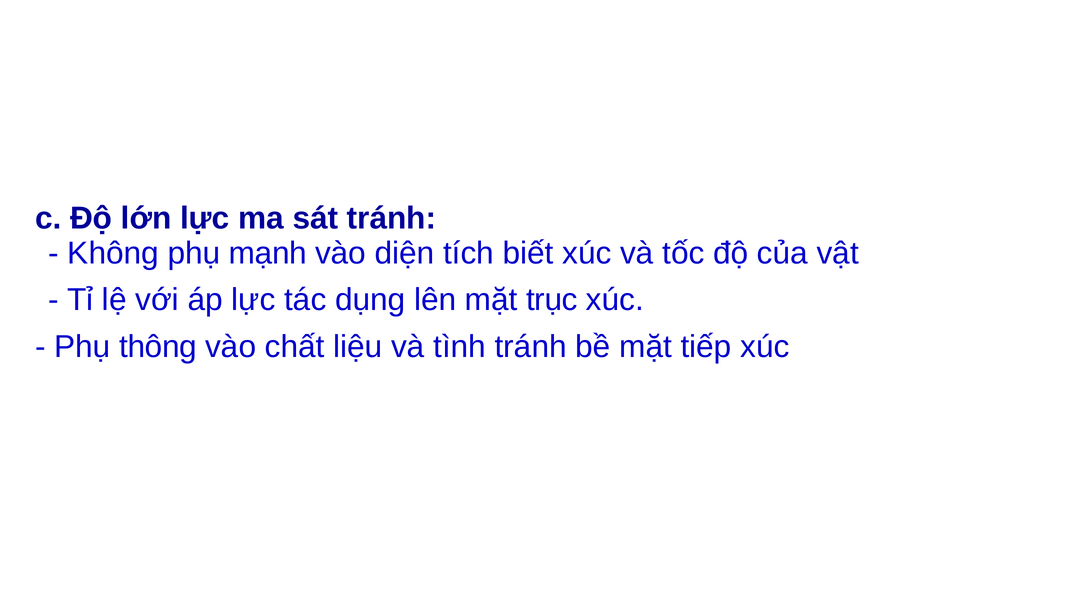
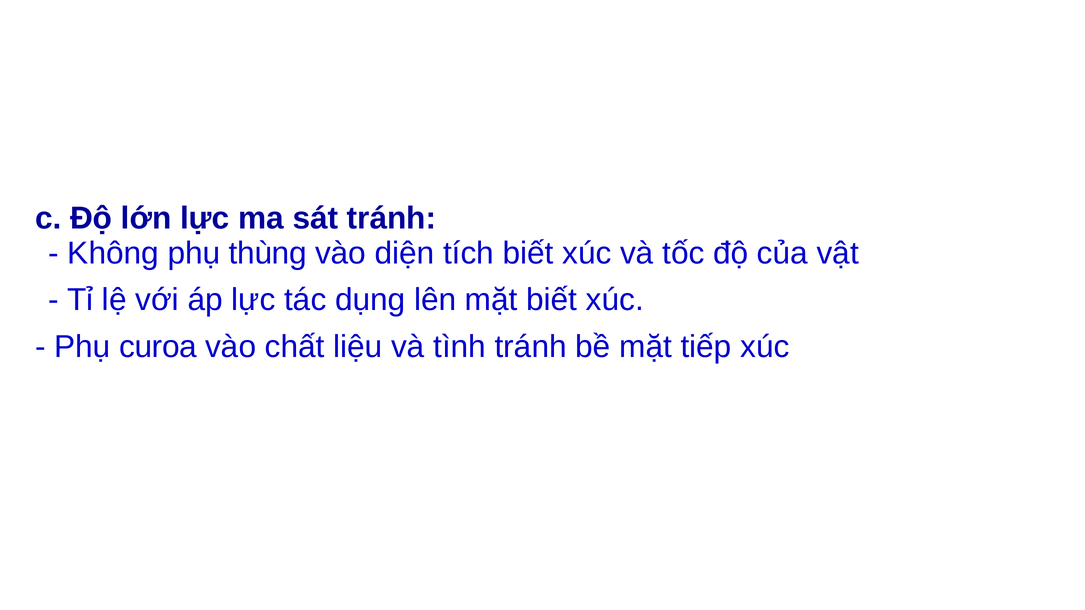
mạnh: mạnh -> thùng
mặt trục: trục -> biết
thông: thông -> curoa
